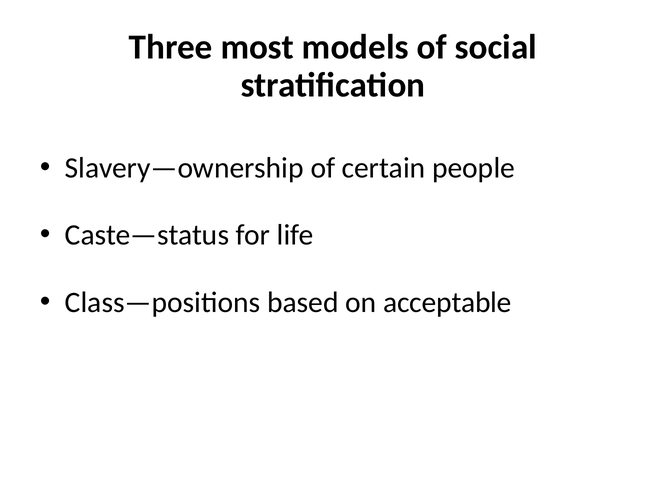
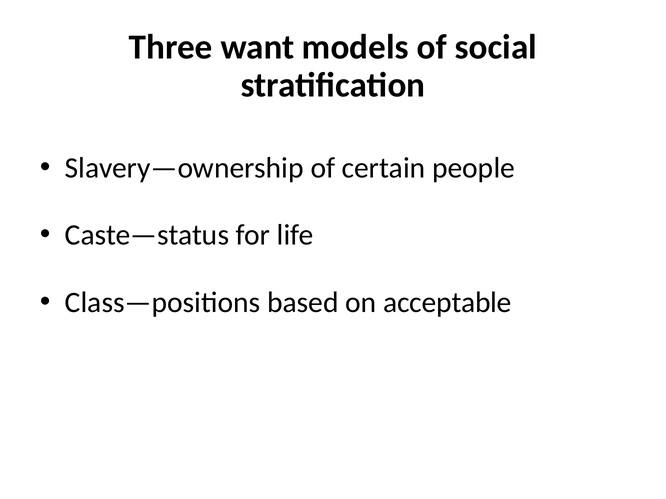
most: most -> want
